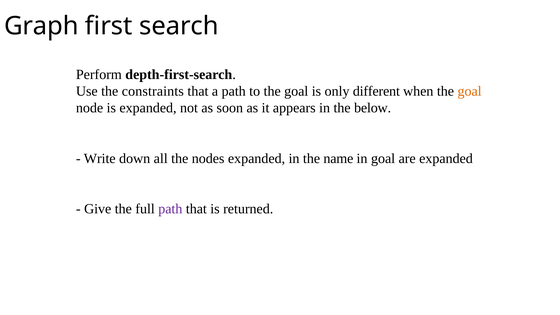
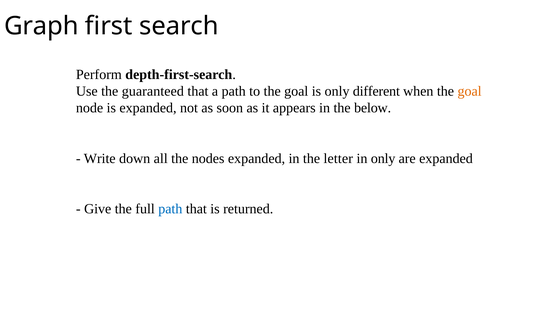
constraints: constraints -> guaranteed
name: name -> letter
in goal: goal -> only
path at (170, 209) colour: purple -> blue
